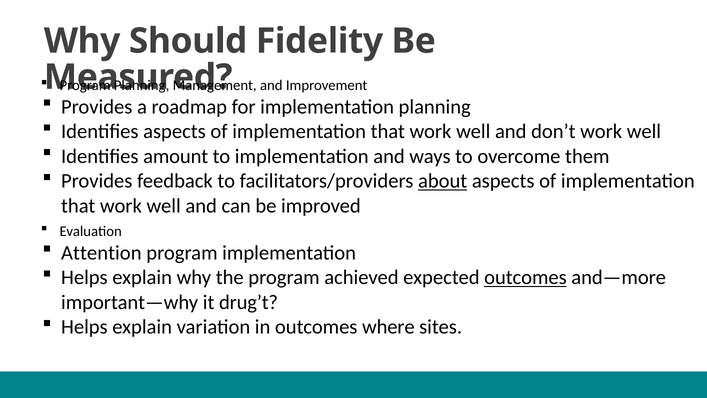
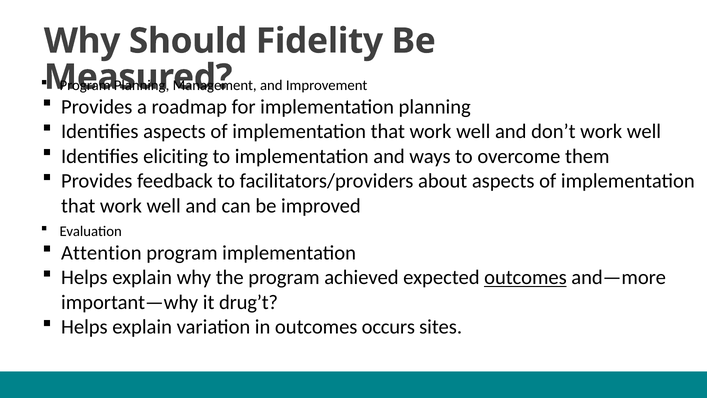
amount: amount -> eliciting
about underline: present -> none
where: where -> occurs
